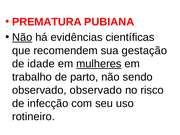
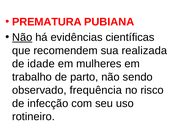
gestação: gestação -> realizada
mulheres underline: present -> none
observado observado: observado -> frequência
